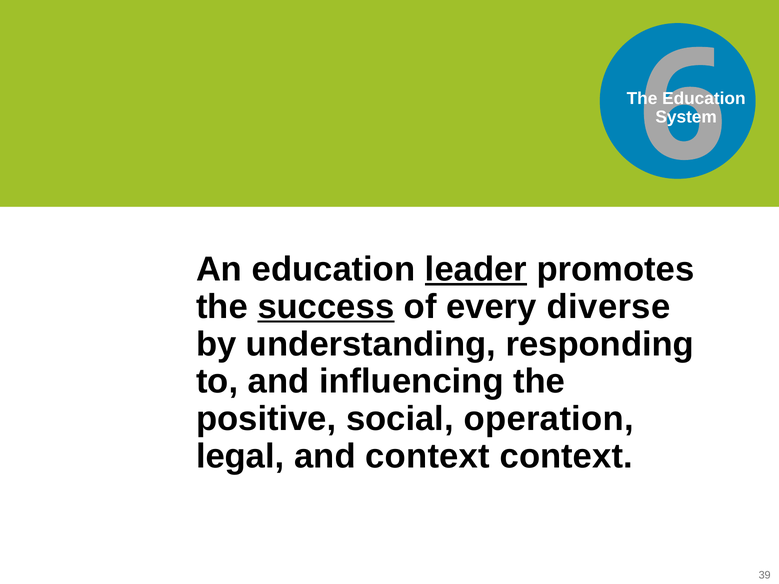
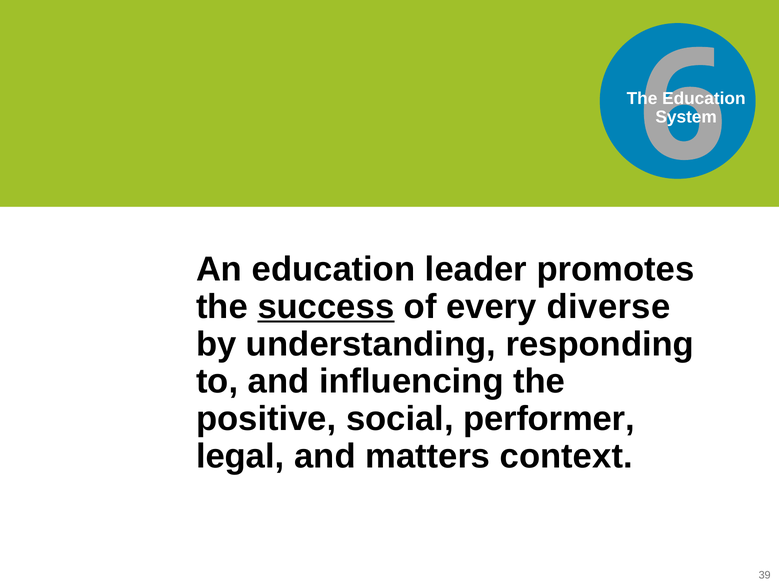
leader underline: present -> none
operation: operation -> performer
and context: context -> matters
